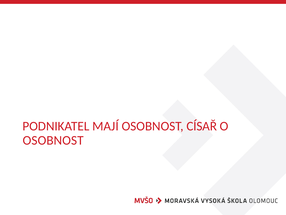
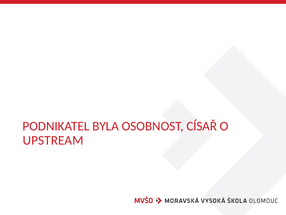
MAJÍ: MAJÍ -> BYLA
OSOBNOST at (53, 140): OSOBNOST -> UPSTREAM
